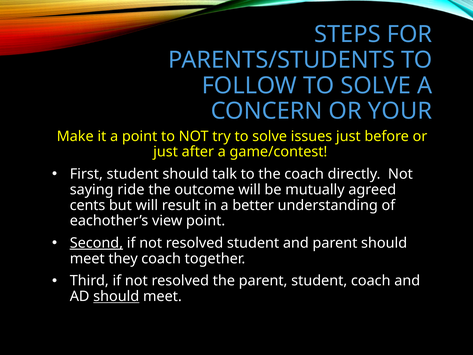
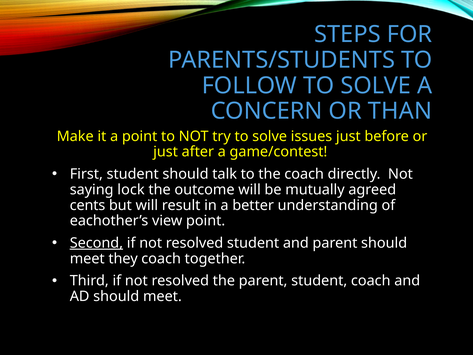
YOUR: YOUR -> THAN
ride: ride -> lock
should at (116, 296) underline: present -> none
